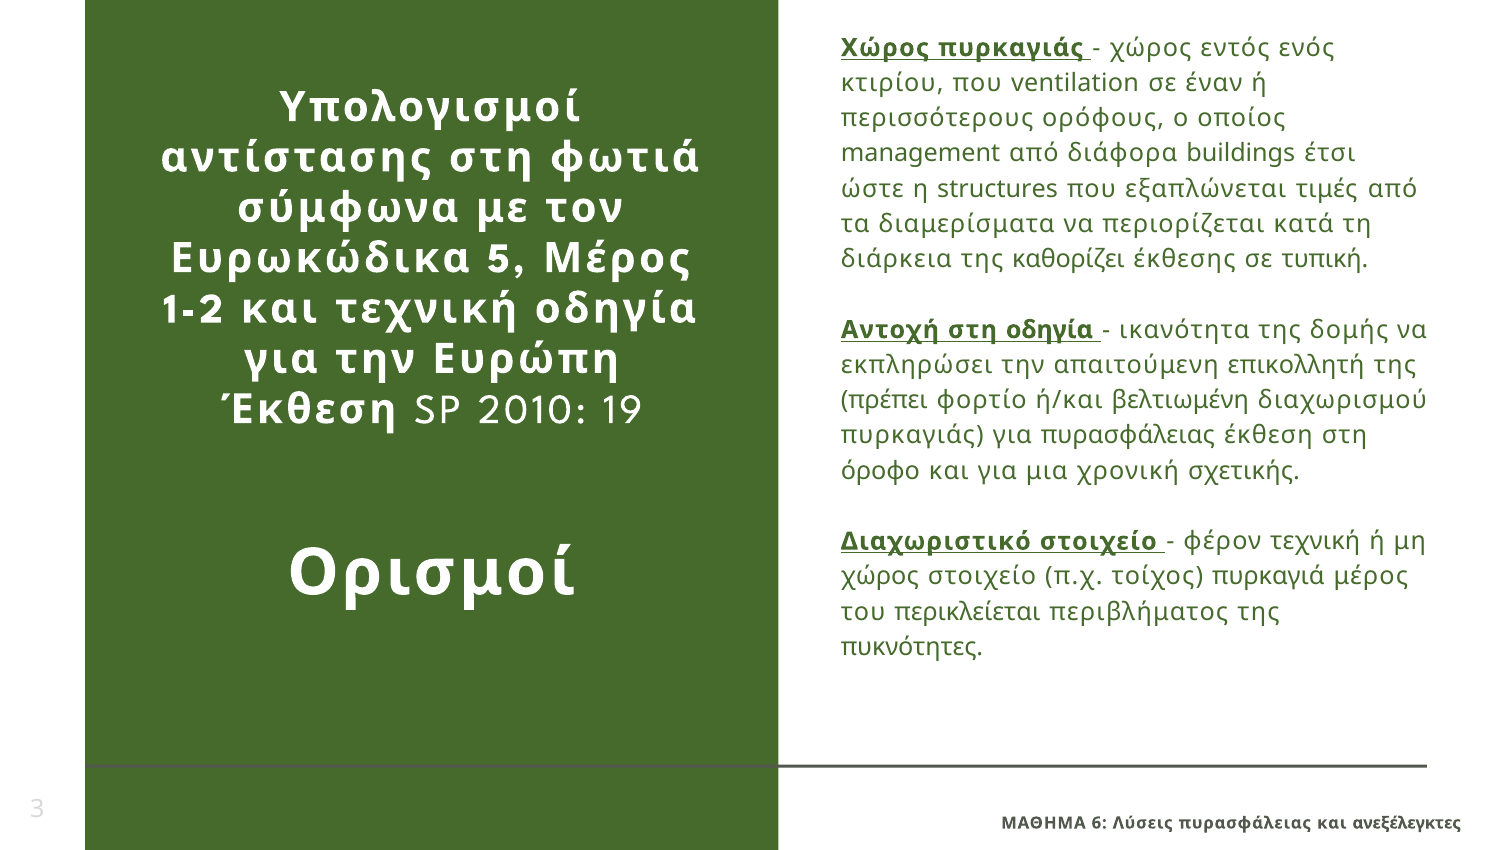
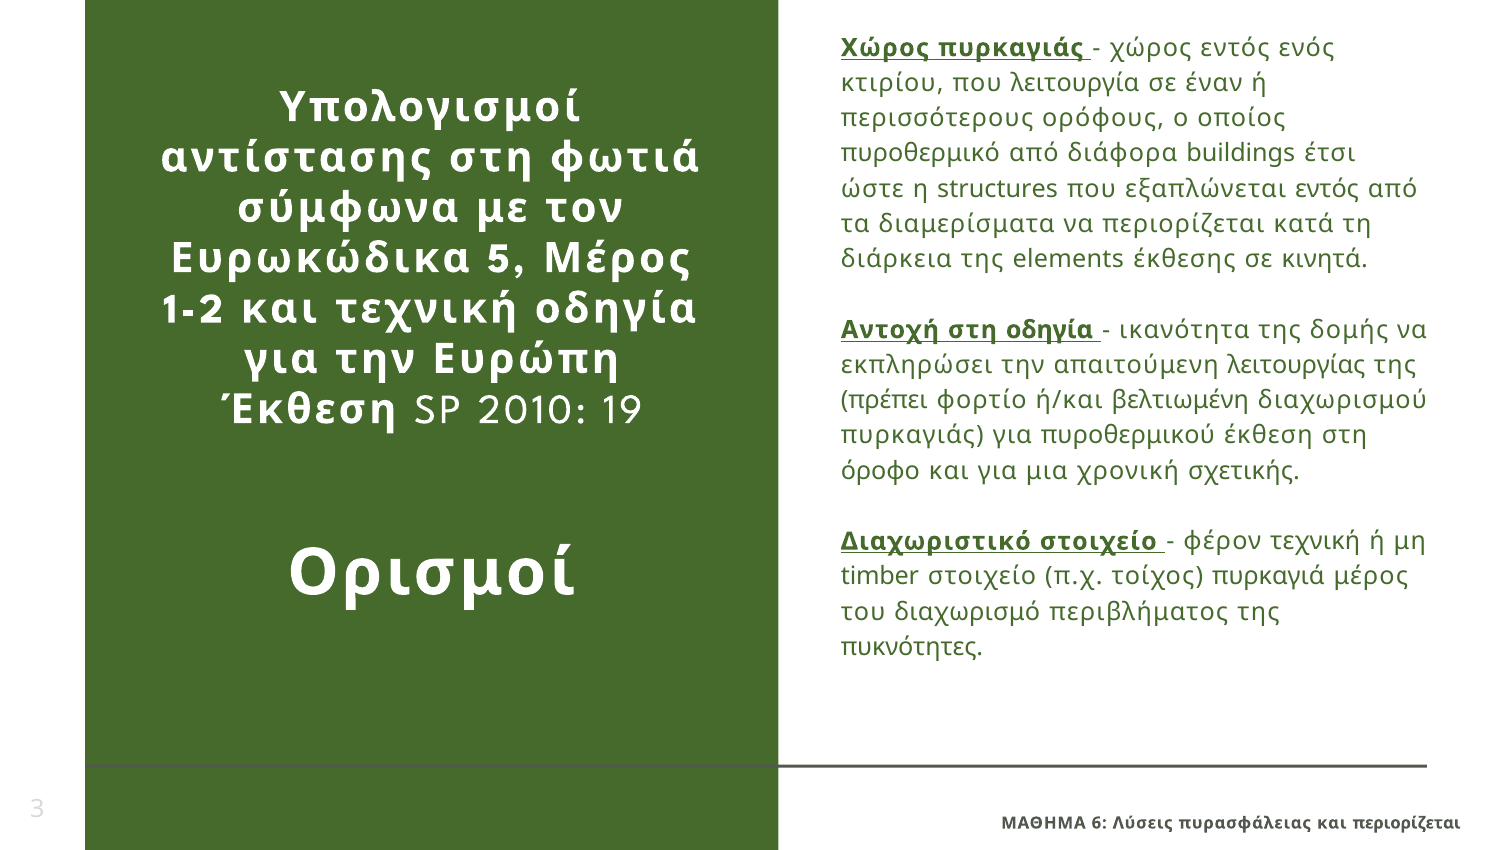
ventilation: ventilation -> λειτουργία
management: management -> πυροθερμικό
εξαπλώνεται τιμές: τιμές -> εντός
καθορίζει: καθορίζει -> elements
τυπική: τυπική -> κινητά
επικολλητή: επικολλητή -> λειτουργίας
για πυρασφάλειας: πυρασφάλειας -> πυροθερμικού
χώρος at (880, 577): χώρος -> timber
περικλείεται: περικλείεται -> διαχωρισμό
και ανεξέλεγκτες: ανεξέλεγκτες -> περιορίζεται
